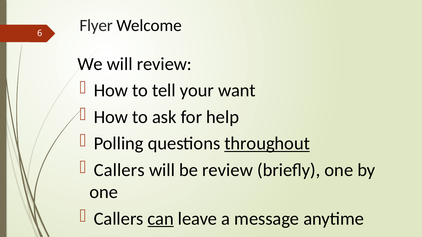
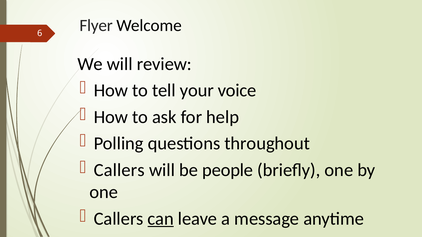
want: want -> voice
throughout underline: present -> none
be review: review -> people
